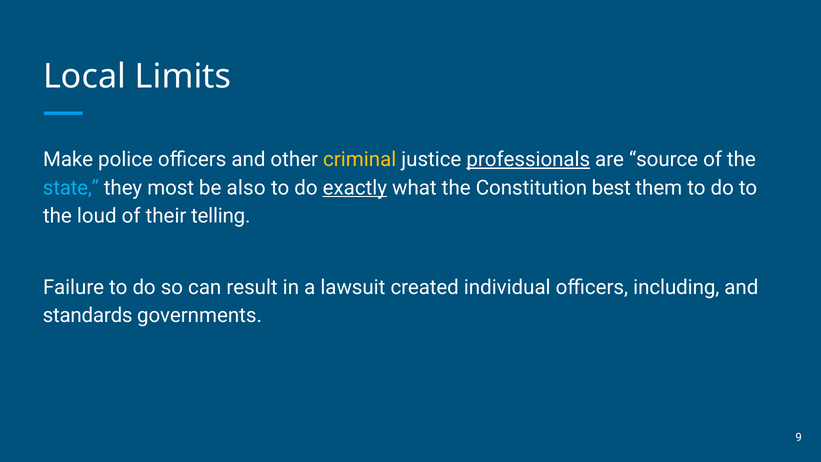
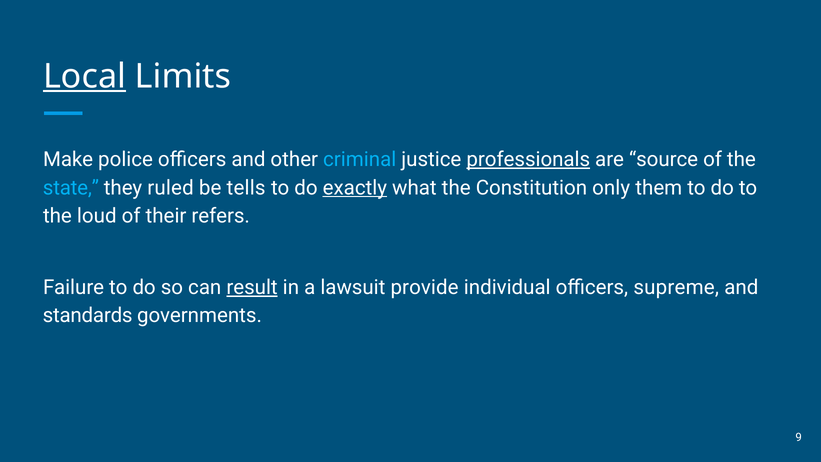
Local underline: none -> present
criminal colour: yellow -> light blue
most: most -> ruled
also: also -> tells
best: best -> only
telling: telling -> refers
result underline: none -> present
created: created -> provide
including: including -> supreme
